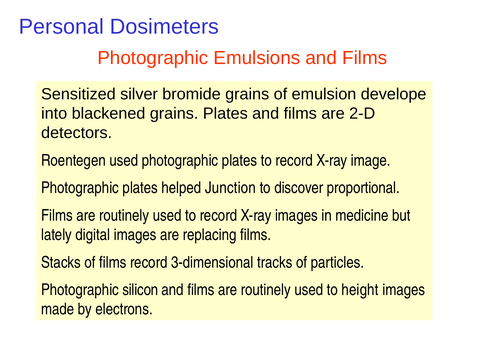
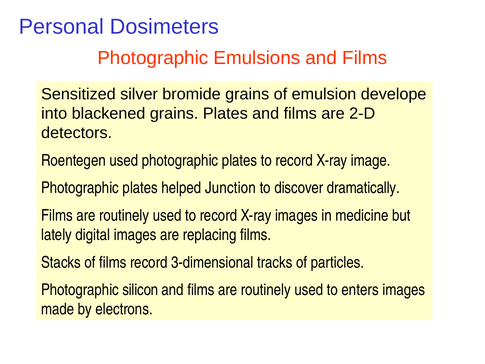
proportional: proportional -> dramatically
height: height -> enters
